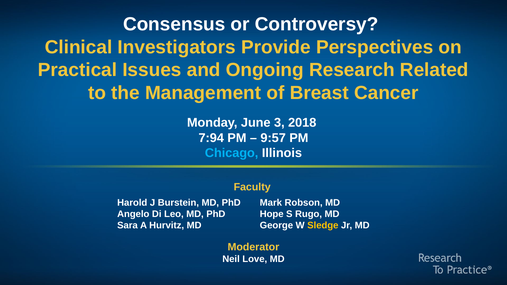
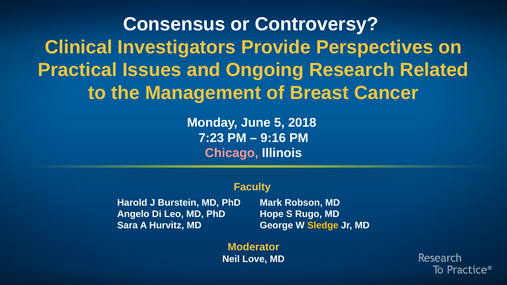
3: 3 -> 5
7:94: 7:94 -> 7:23
9:57: 9:57 -> 9:16
Chicago colour: light blue -> pink
